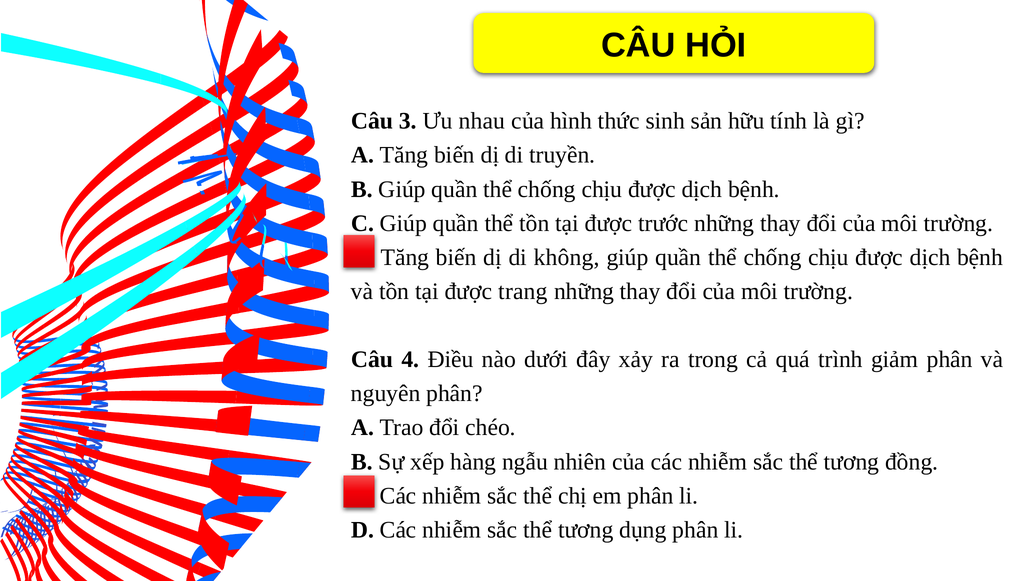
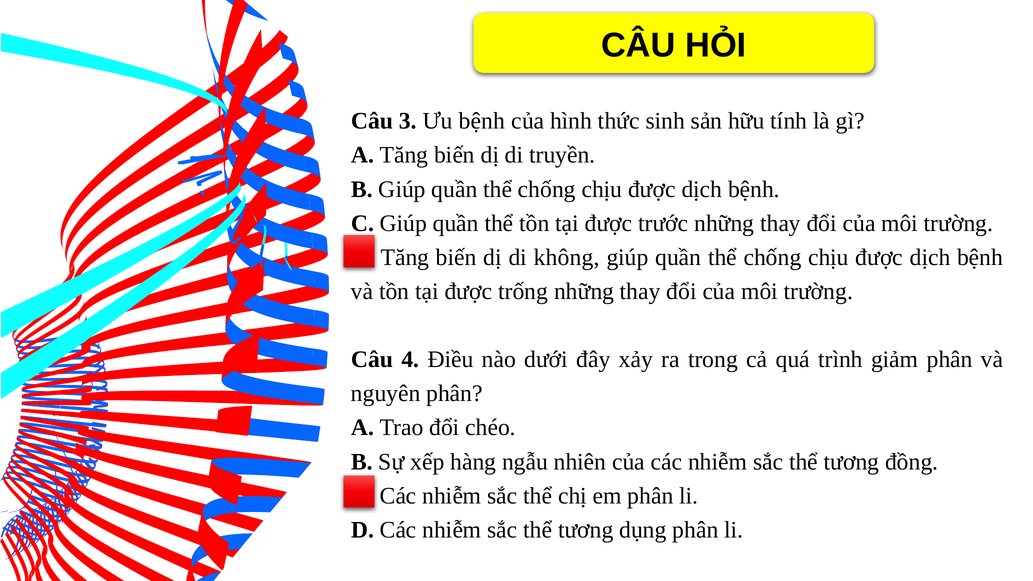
Ưu nhau: nhau -> bệnh
trang: trang -> trống
